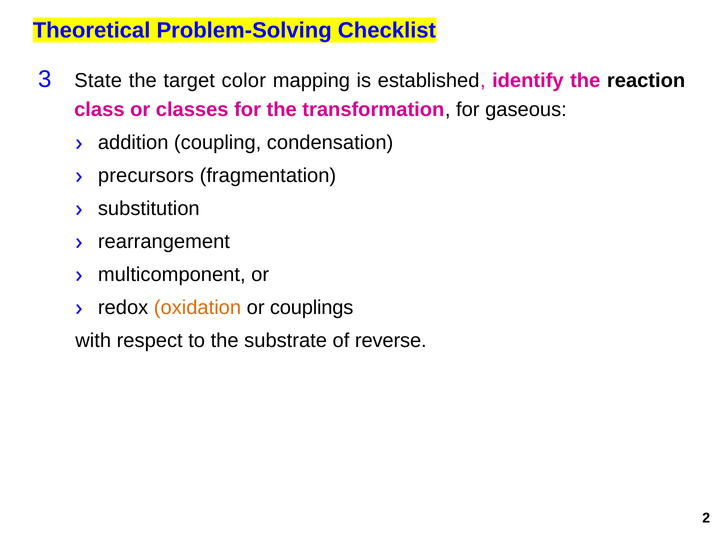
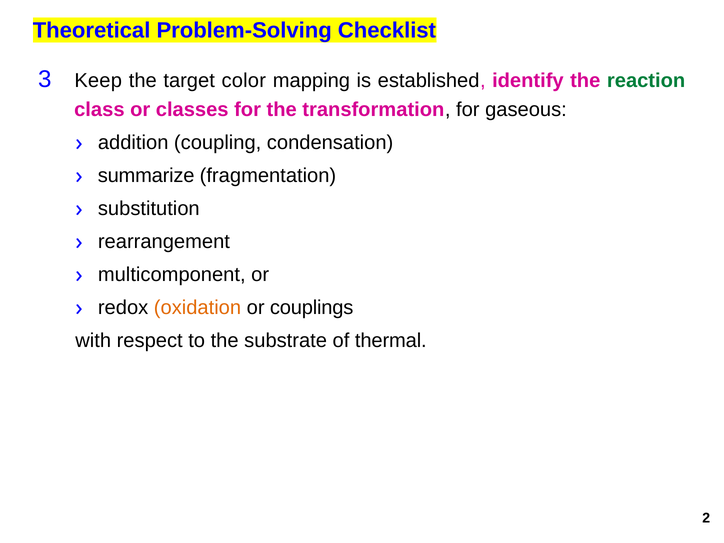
State: State -> Keep
reaction colour: black -> green
precursors: precursors -> summarize
reverse: reverse -> thermal
